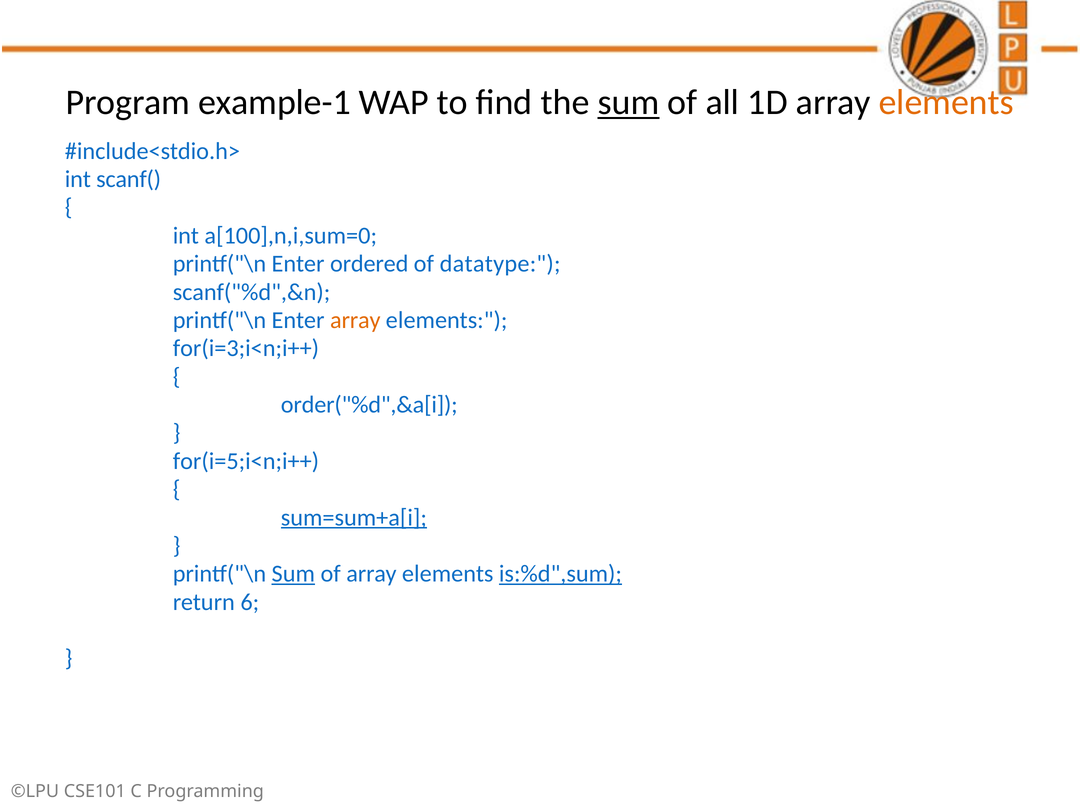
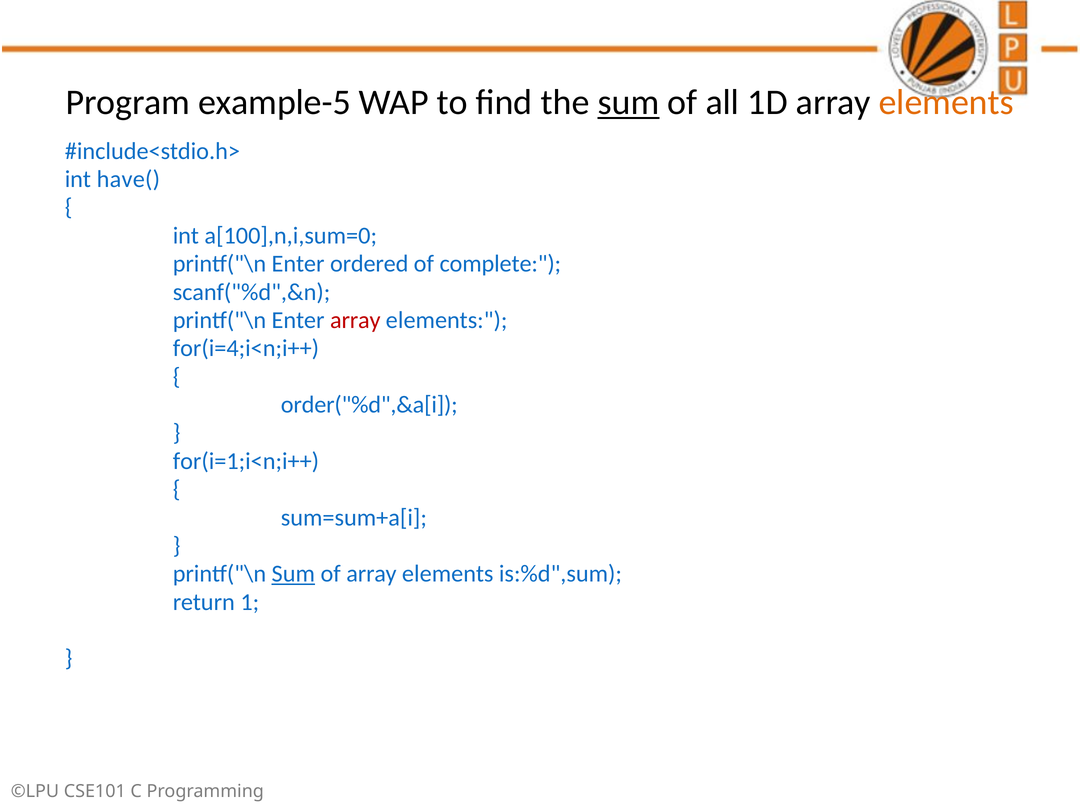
example-1: example-1 -> example-5
scanf(: scanf( -> have(
datatype: datatype -> complete
array at (355, 320) colour: orange -> red
for(i=3;i<n;i++: for(i=3;i<n;i++ -> for(i=4;i<n;i++
for(i=5;i<n;i++: for(i=5;i<n;i++ -> for(i=1;i<n;i++
sum=sum+a[i underline: present -> none
is:%d",sum underline: present -> none
6: 6 -> 1
